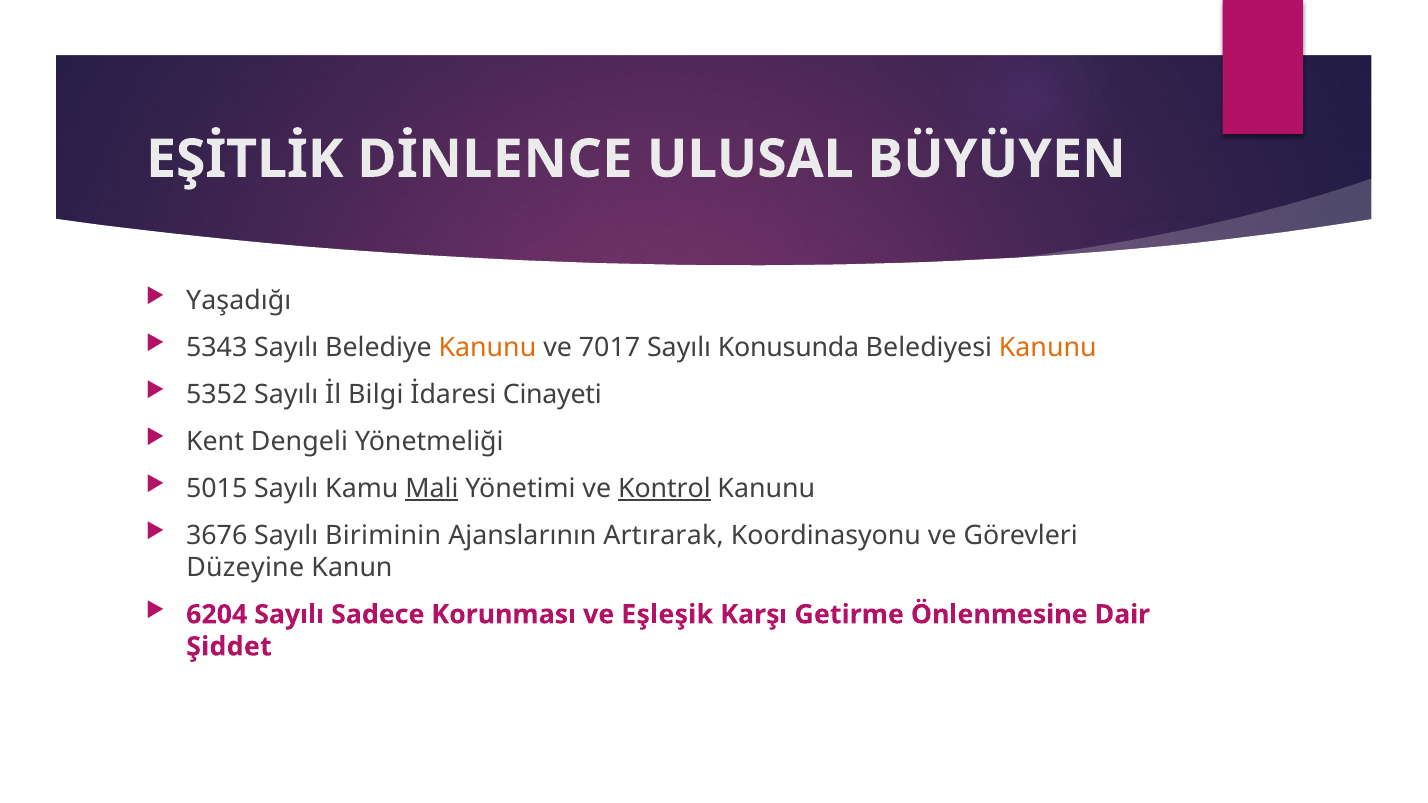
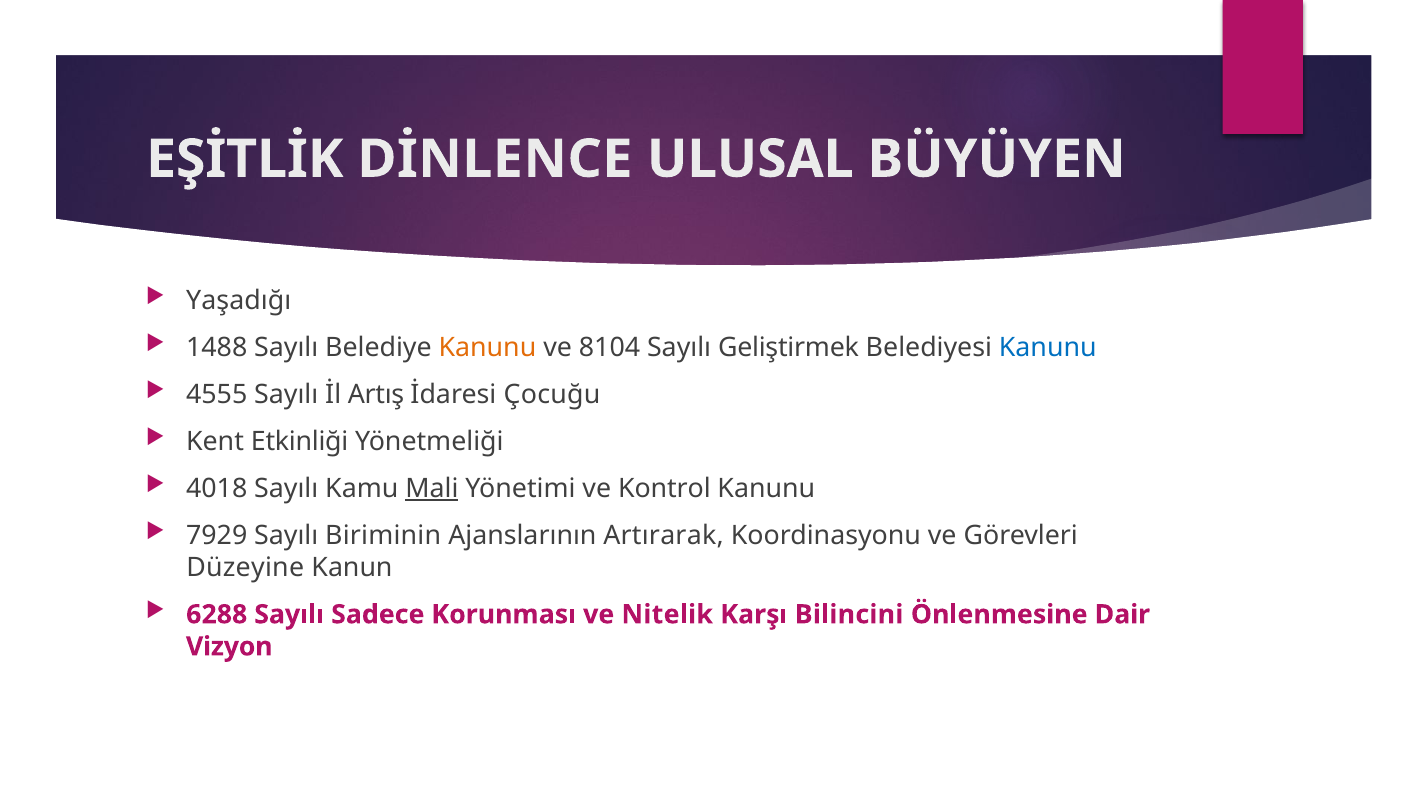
5343: 5343 -> 1488
7017: 7017 -> 8104
Konusunda: Konusunda -> Geliştirmek
Kanunu at (1048, 348) colour: orange -> blue
5352: 5352 -> 4555
Bilgi: Bilgi -> Artış
Cinayeti: Cinayeti -> Çocuğu
Dengeli: Dengeli -> Etkinliği
5015: 5015 -> 4018
Kontrol underline: present -> none
3676: 3676 -> 7929
6204: 6204 -> 6288
Eşleşik: Eşleşik -> Nitelik
Getirme: Getirme -> Bilincini
Şiddet: Şiddet -> Vizyon
